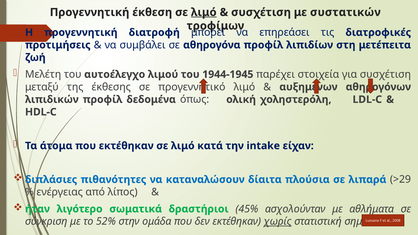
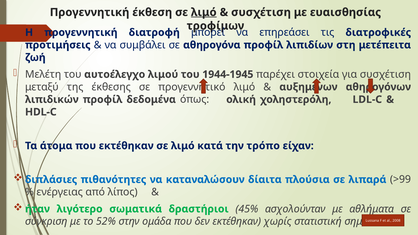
συστατικών: συστατικών -> ευαισθησίας
intake: intake -> τρόπο
>29: >29 -> >99
χωρίς underline: present -> none
